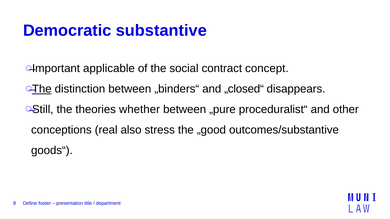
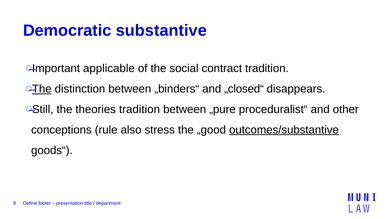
contract concept: concept -> tradition
theories whether: whether -> tradition
real: real -> rule
outcomes/substantive underline: none -> present
